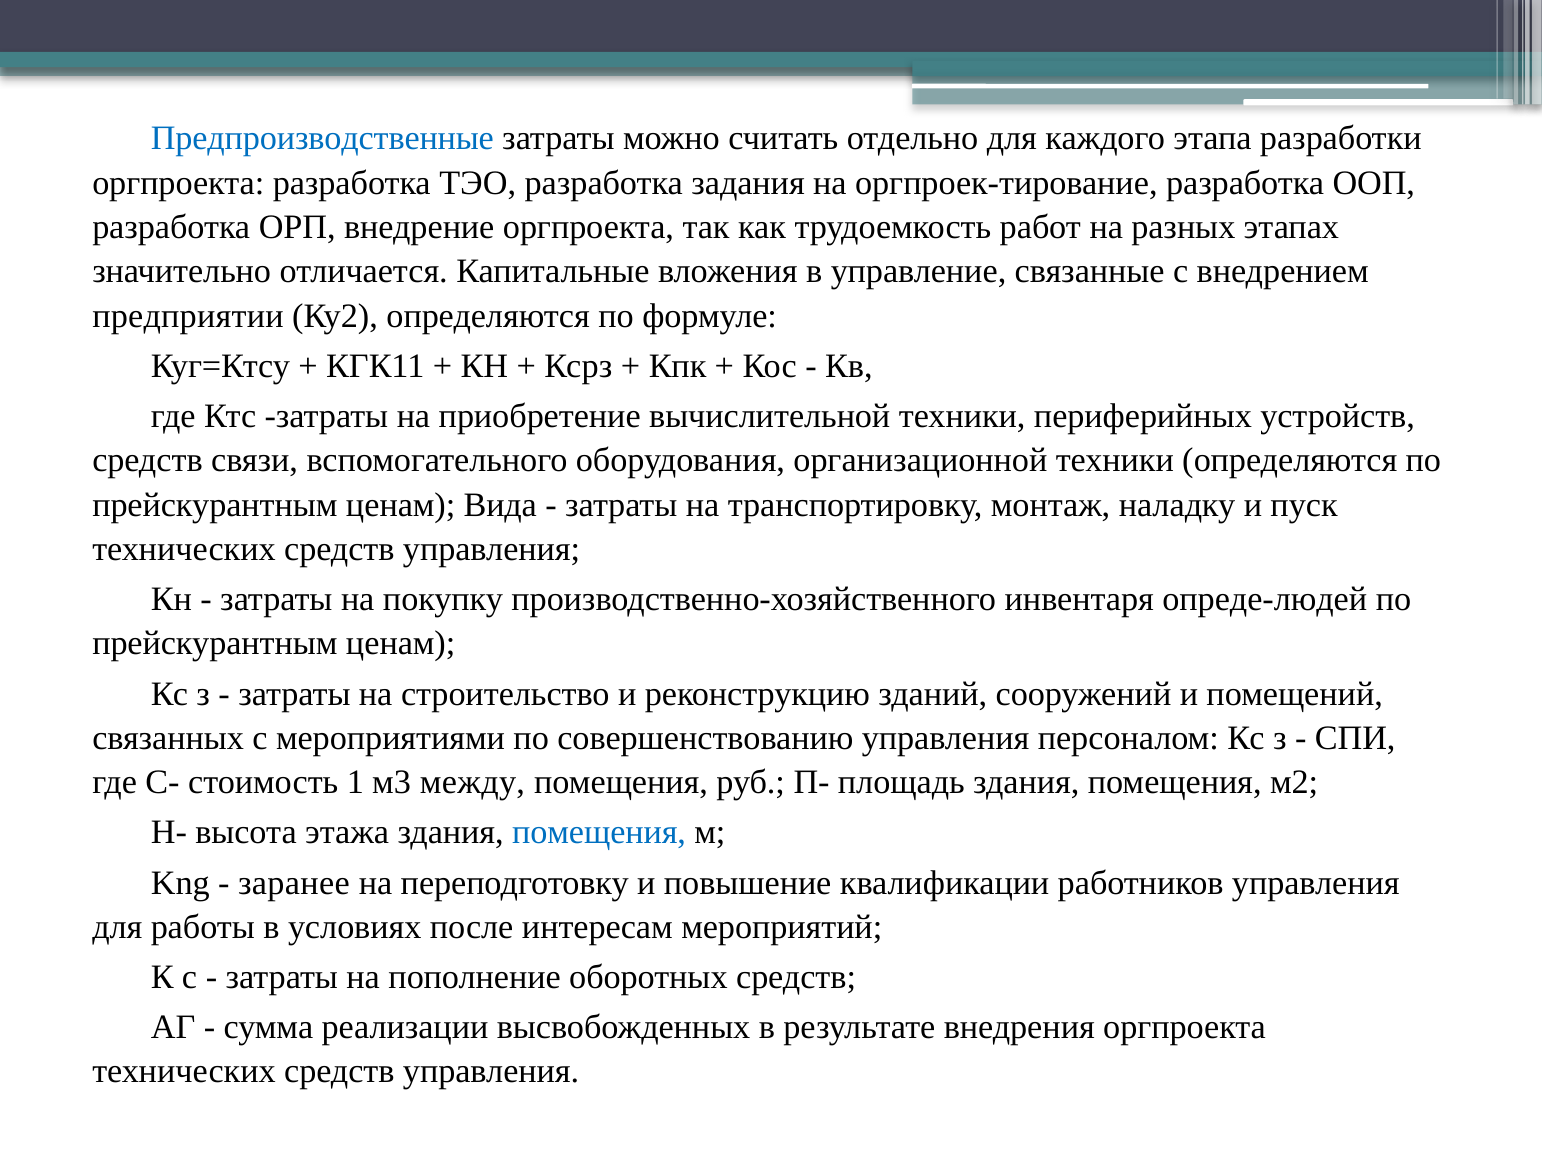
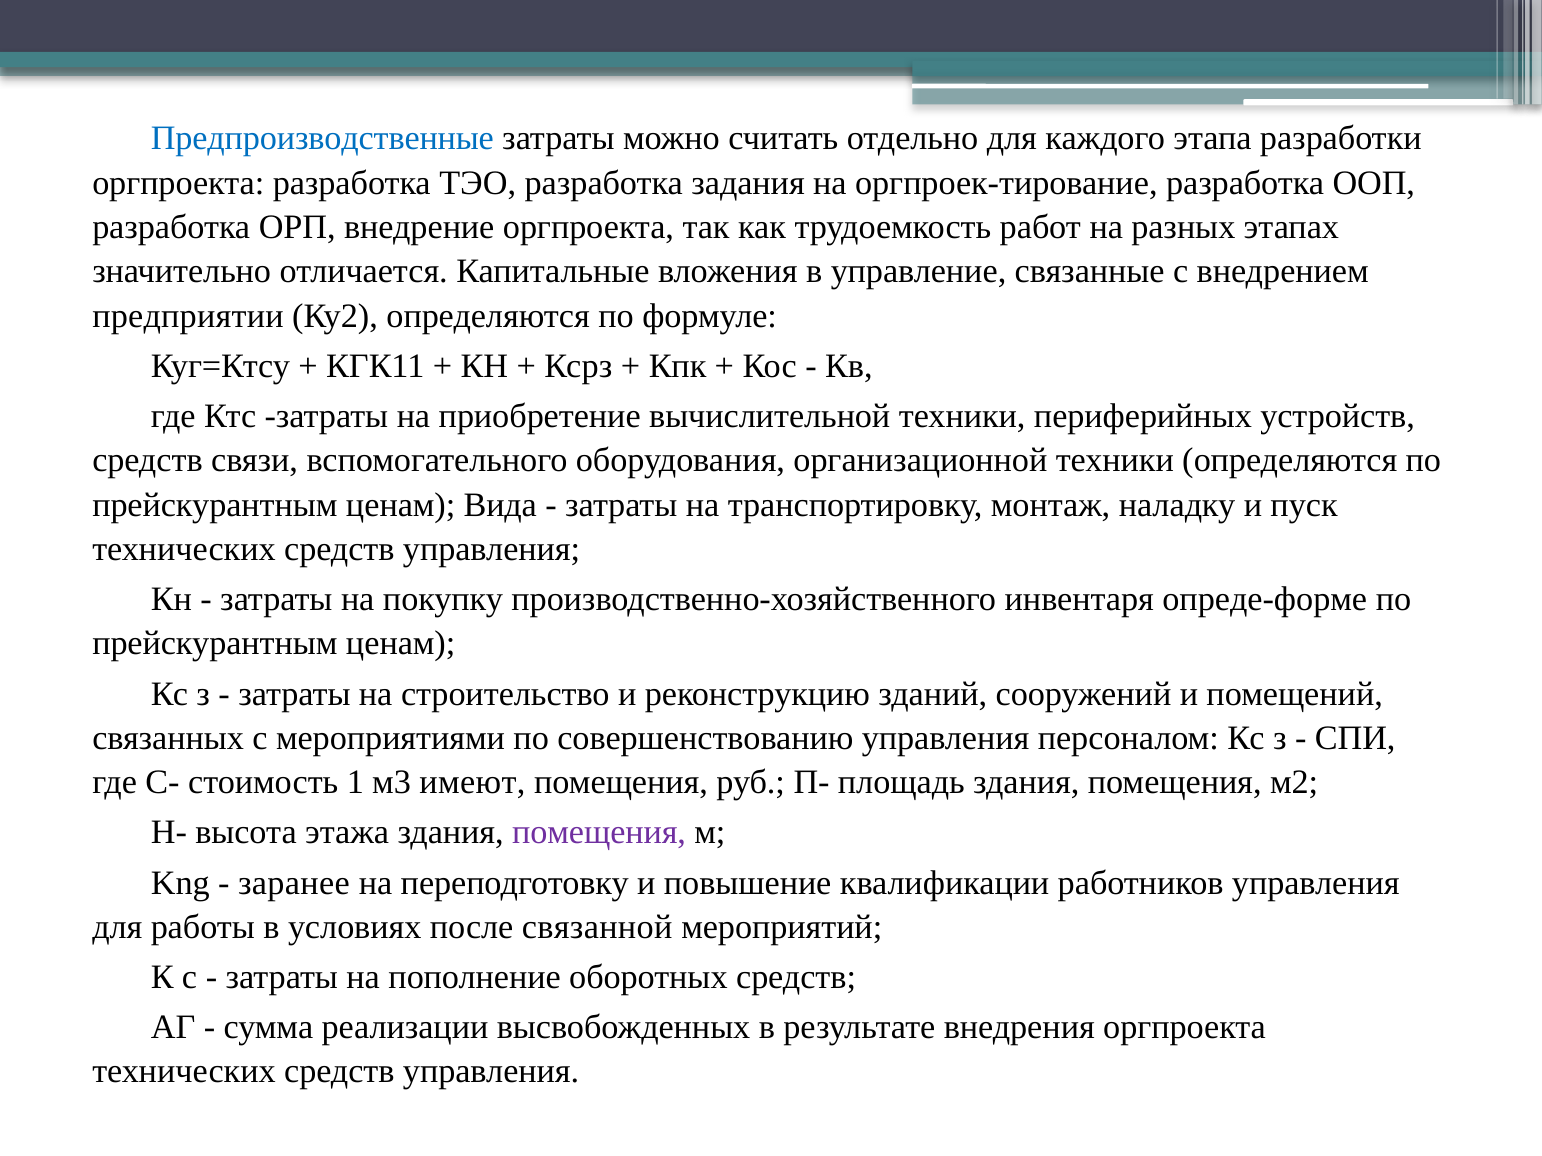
опреде-людей: опреде-людей -> опреде-форме
между: между -> имеют
помещения at (599, 833) colour: blue -> purple
интересам: интересам -> связанной
